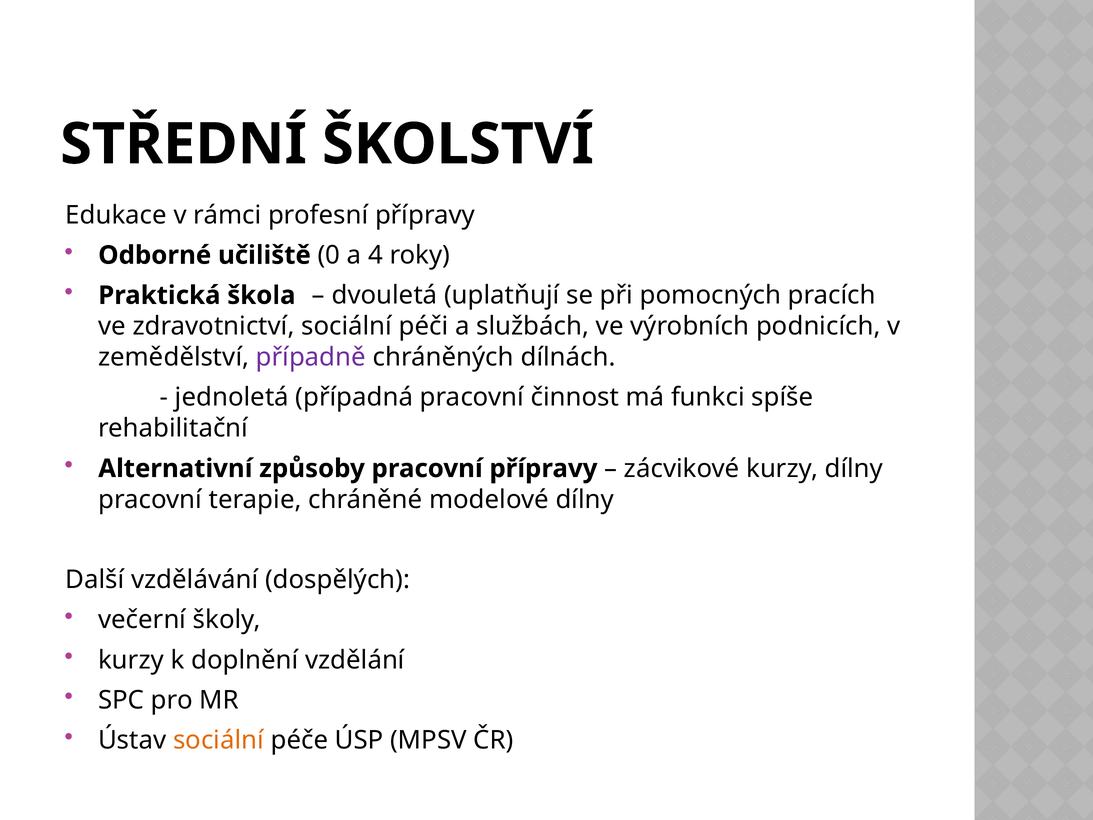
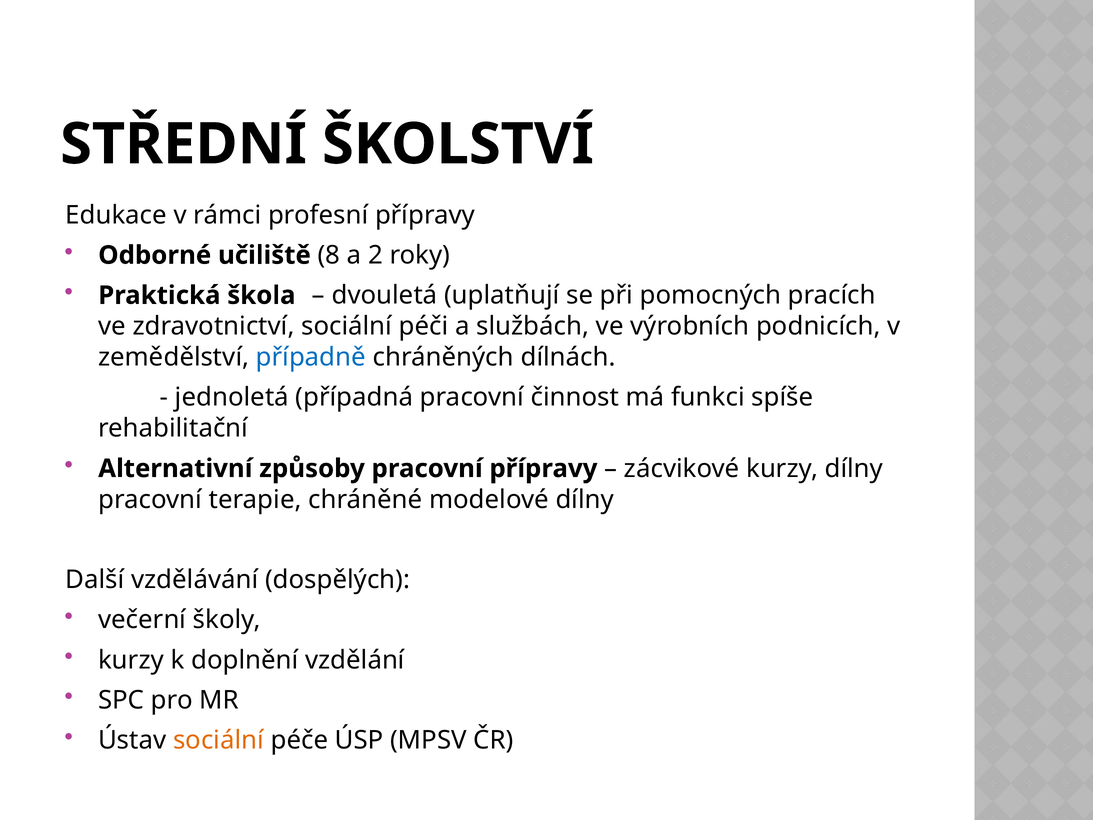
0: 0 -> 8
4: 4 -> 2
případně colour: purple -> blue
